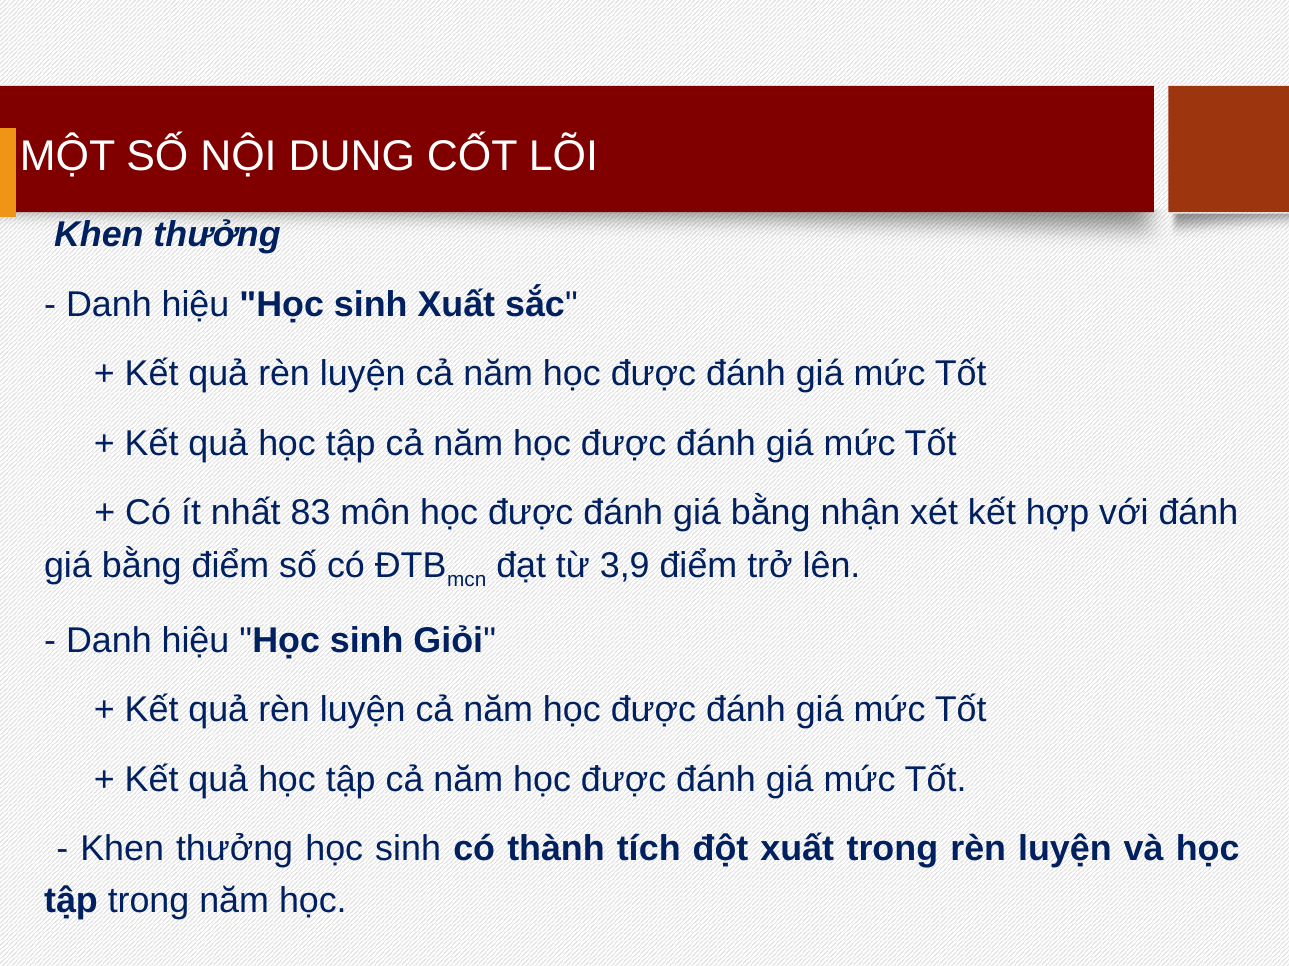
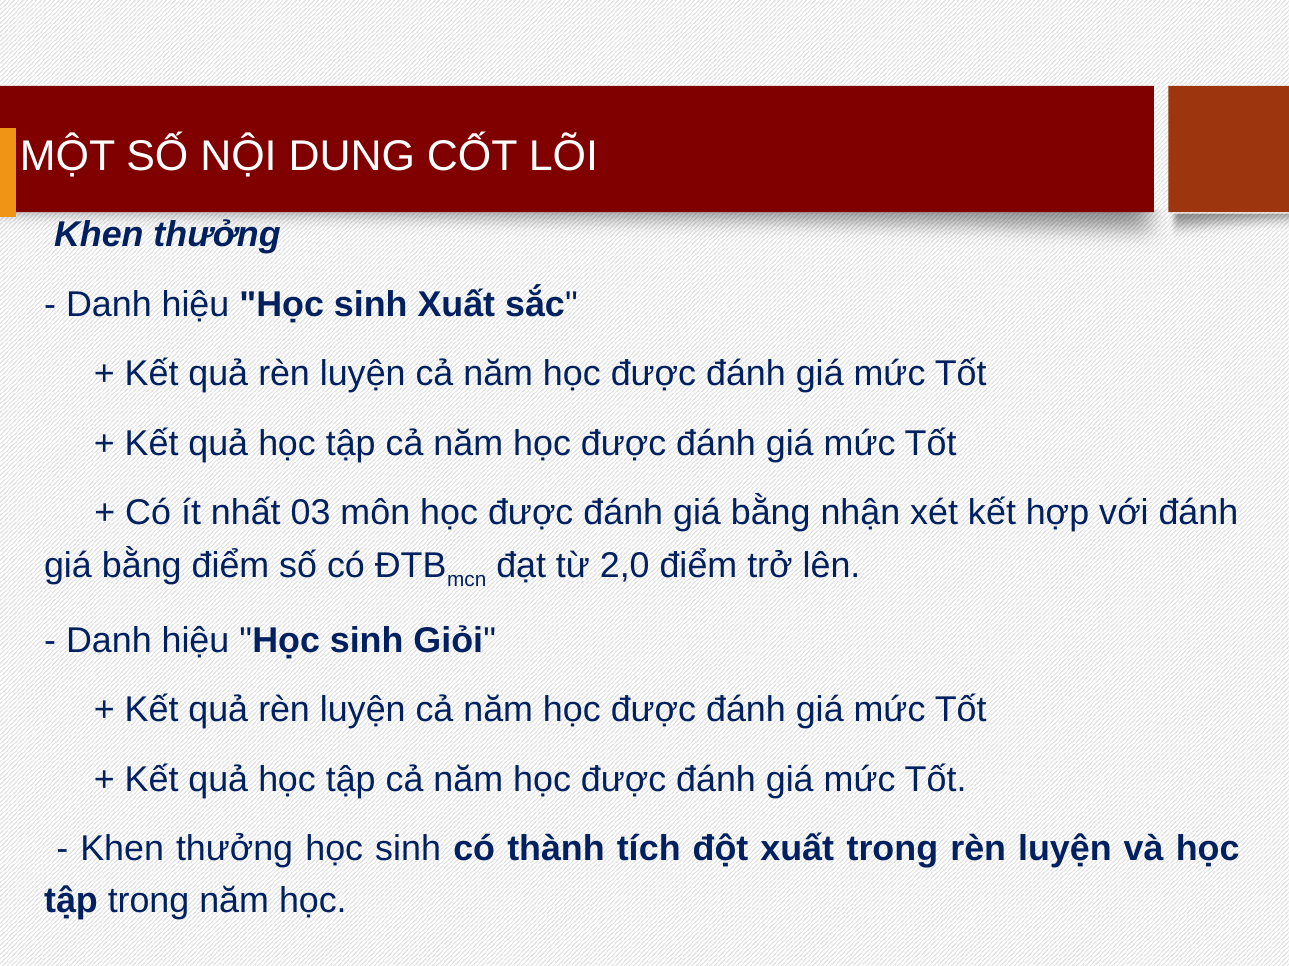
83: 83 -> 03
3,9: 3,9 -> 2,0
